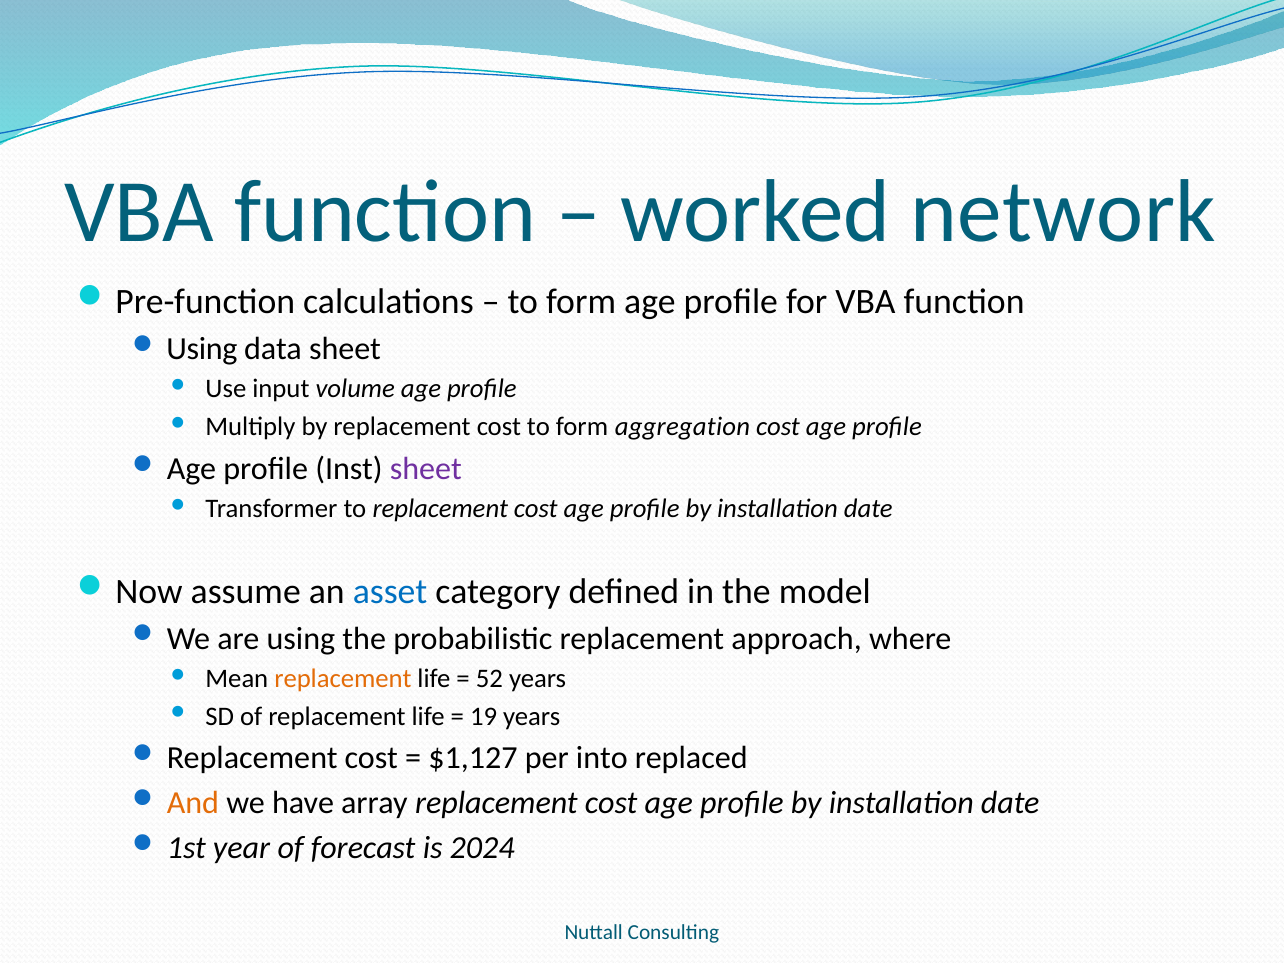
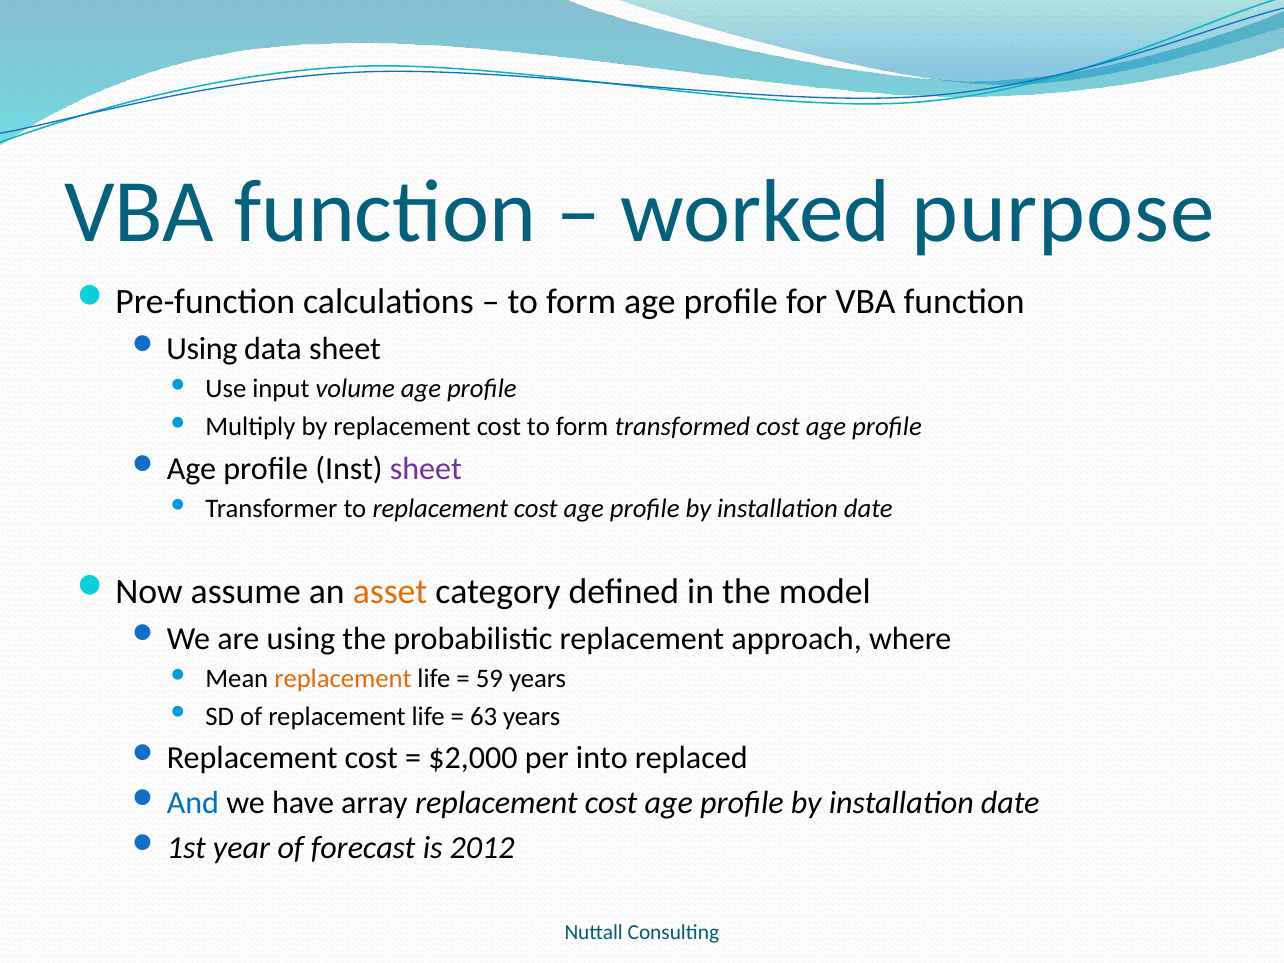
network: network -> purpose
aggregation: aggregation -> transformed
asset colour: blue -> orange
52: 52 -> 59
19: 19 -> 63
$1,127: $1,127 -> $2,000
And colour: orange -> blue
2024: 2024 -> 2012
